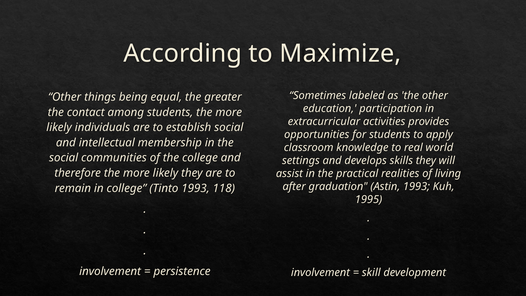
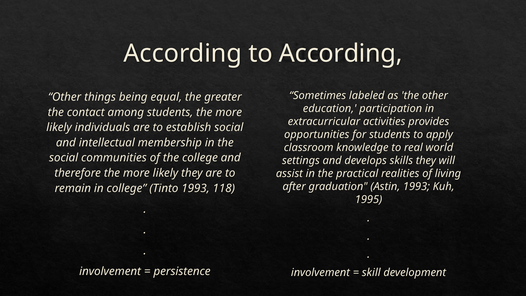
to Maximize: Maximize -> According
